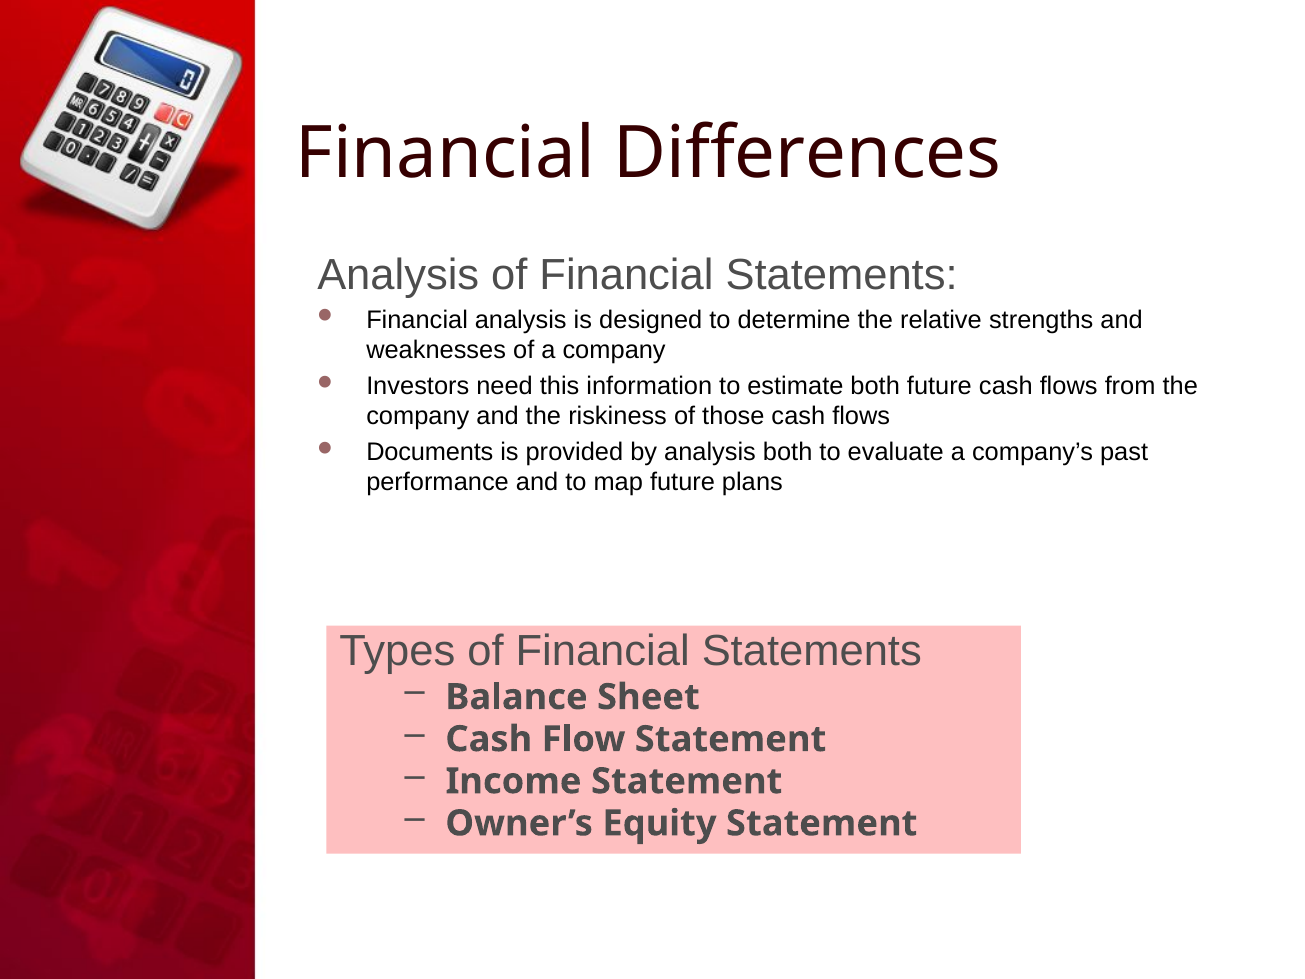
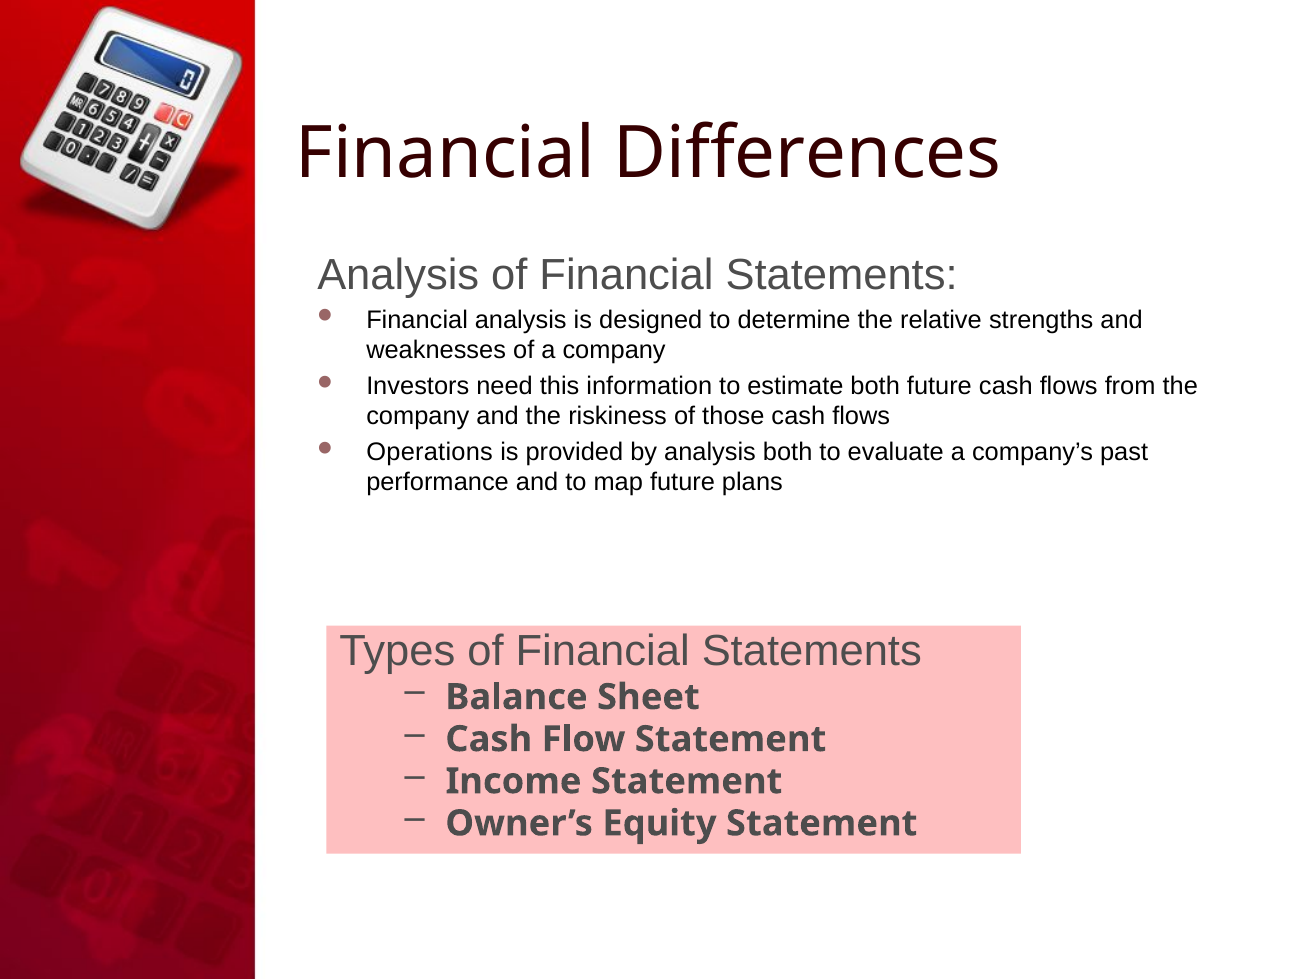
Documents: Documents -> Operations
